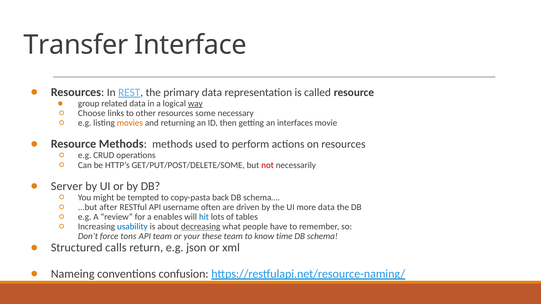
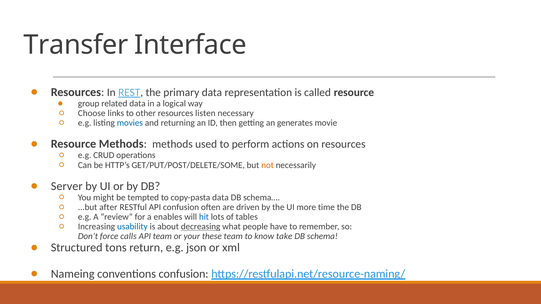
way underline: present -> none
some: some -> listen
movies colour: orange -> blue
interfaces: interfaces -> generates
not colour: red -> orange
copy-pasta back: back -> data
API username: username -> confusion
more data: data -> time
tons: tons -> calls
time: time -> take
calls: calls -> tons
